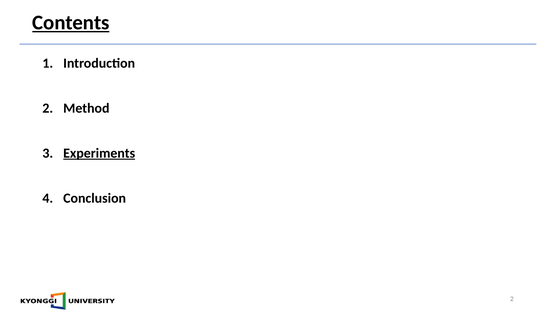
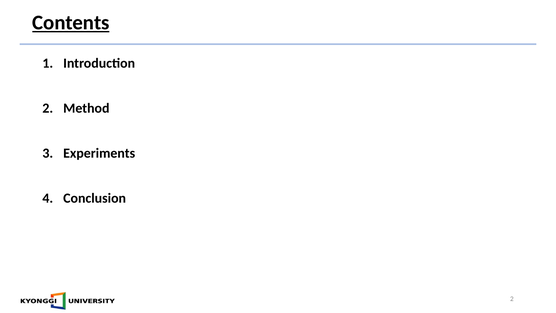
Experiments underline: present -> none
